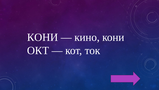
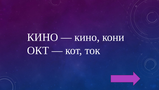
КОНИ at (43, 37): КОНИ -> КИНО
